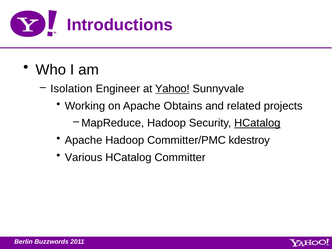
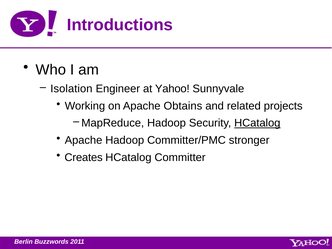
Yahoo underline: present -> none
kdestroy: kdestroy -> stronger
Various: Various -> Creates
